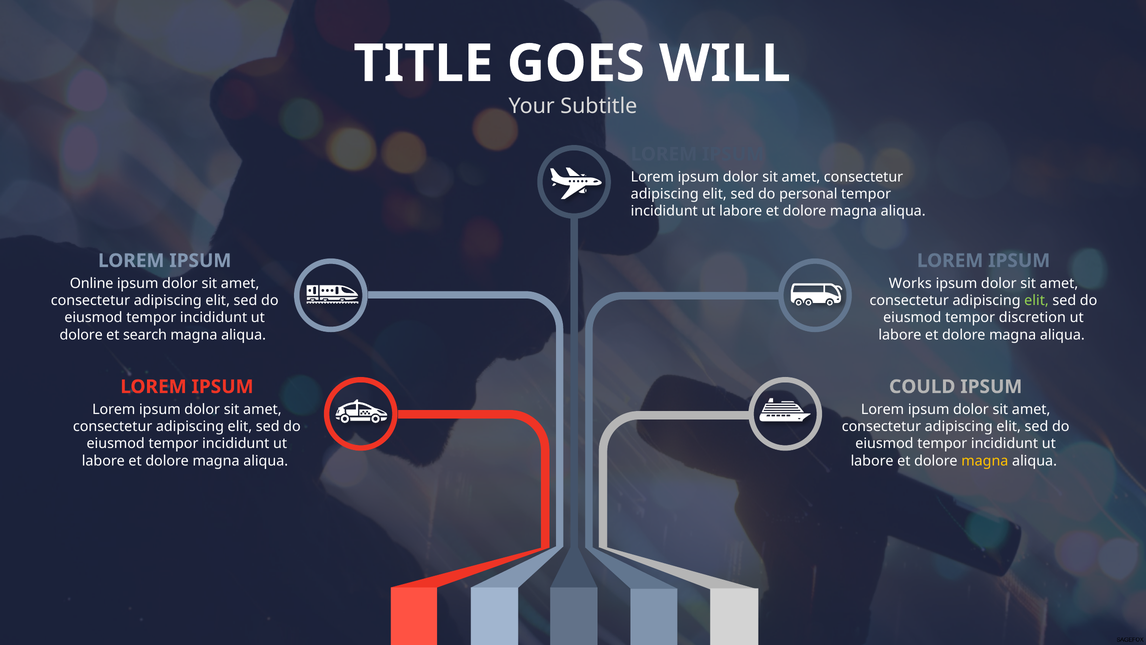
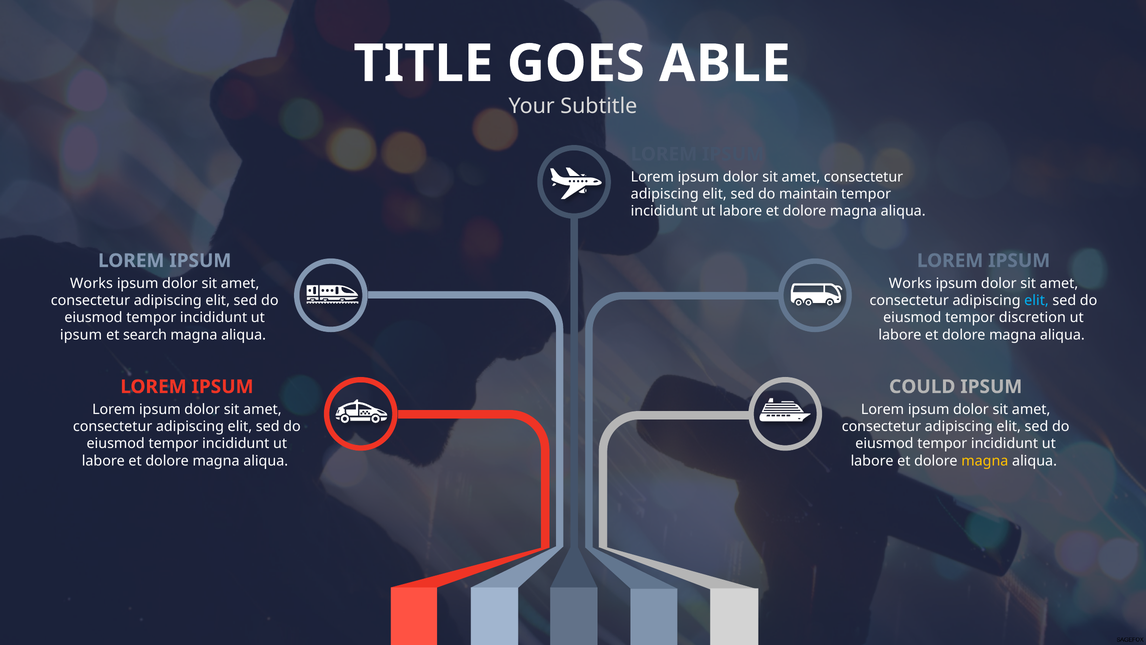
WILL: WILL -> ABLE
personal: personal -> maintain
Online at (92, 283): Online -> Works
elit at (1037, 300) colour: light green -> light blue
dolore at (81, 335): dolore -> ipsum
